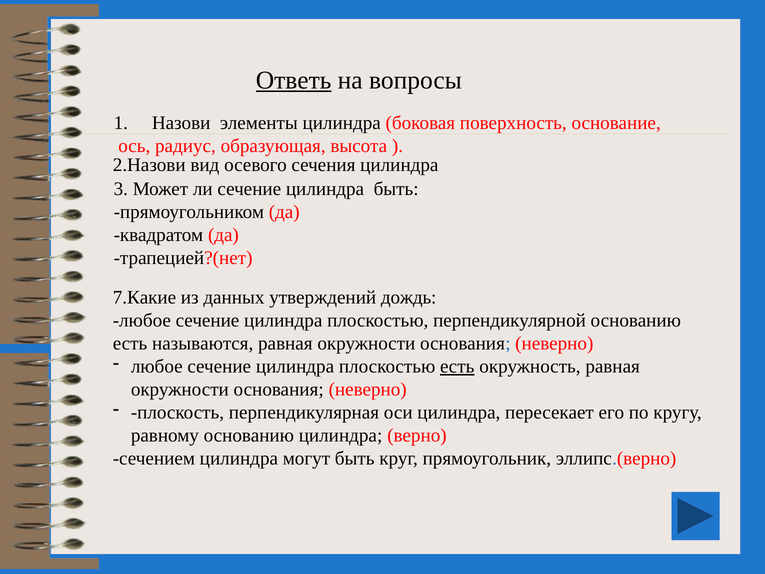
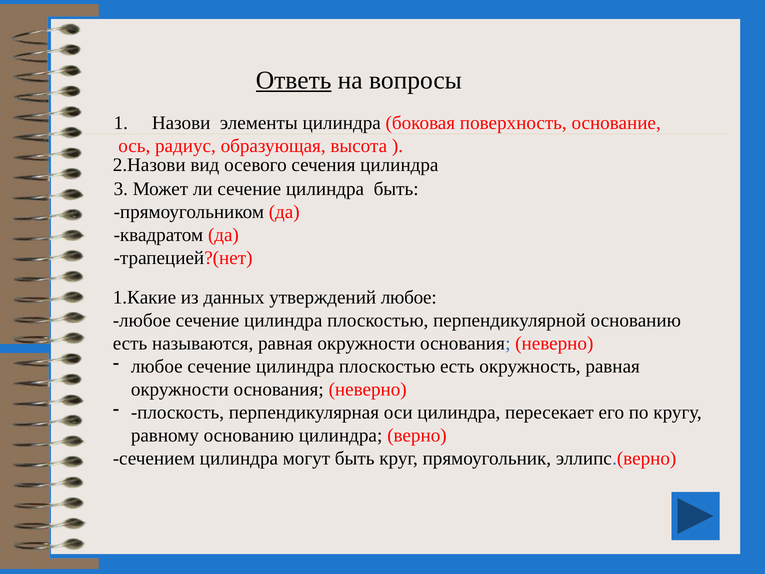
7.Какие: 7.Какие -> 1.Какие
утверждений дождь: дождь -> любое
есть at (457, 366) underline: present -> none
